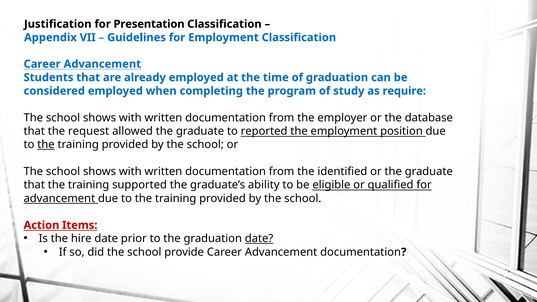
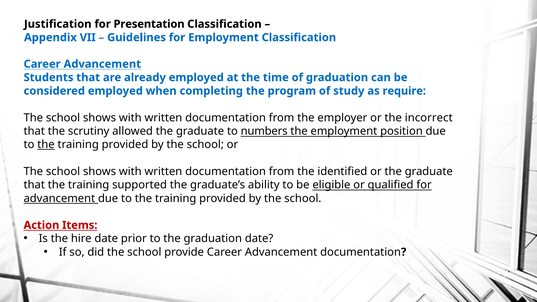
database: database -> incorrect
request: request -> scrutiny
reported: reported -> numbers
date at (259, 239) underline: present -> none
